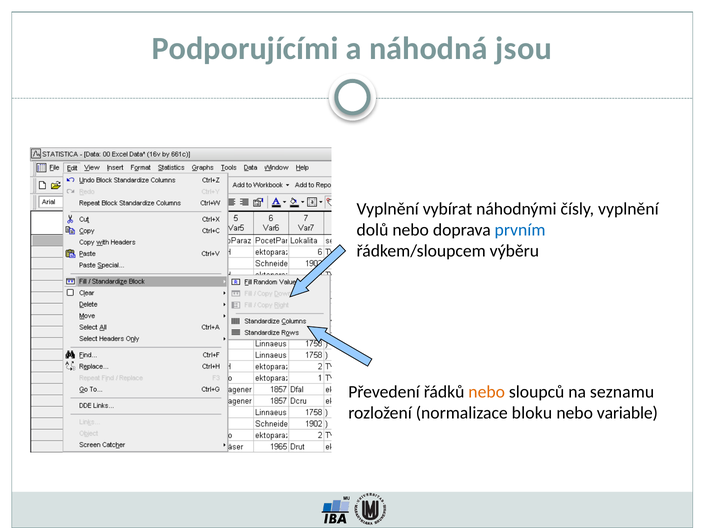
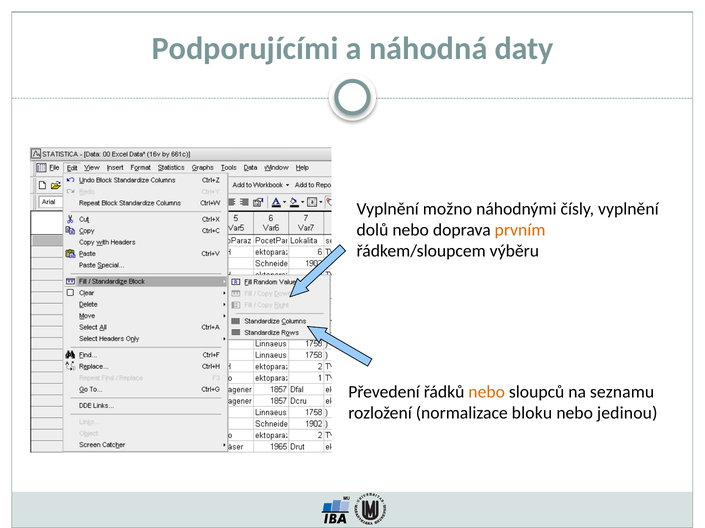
jsou: jsou -> daty
vybírat: vybírat -> možno
prvním colour: blue -> orange
variable: variable -> jedinou
